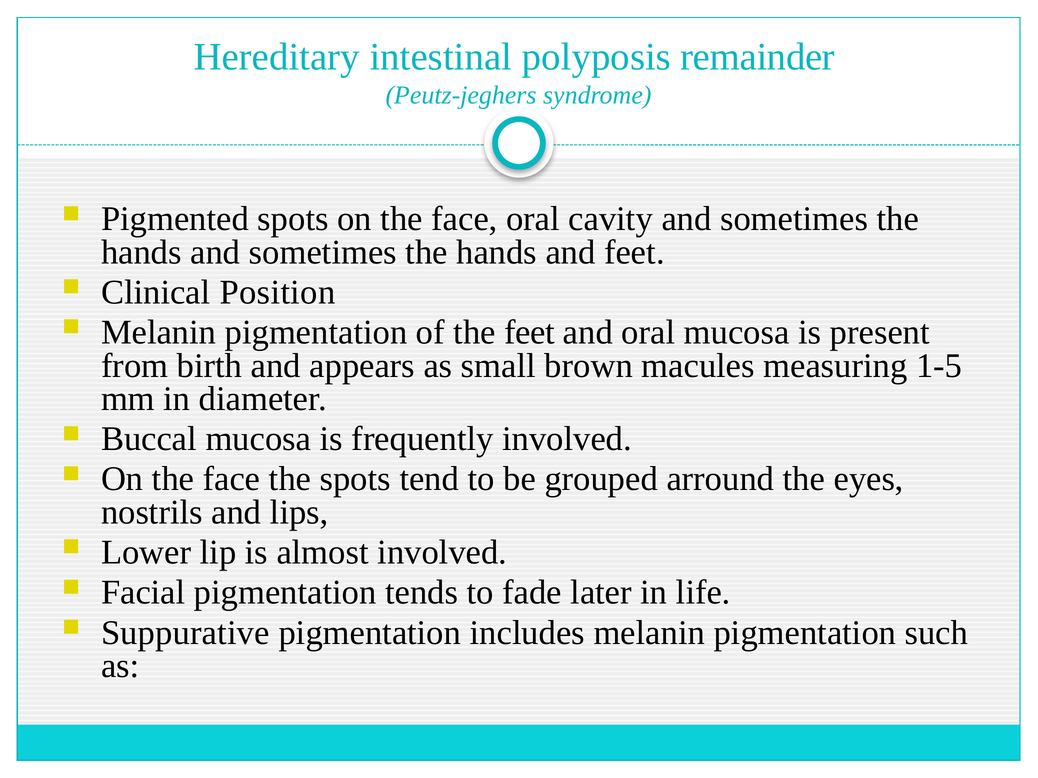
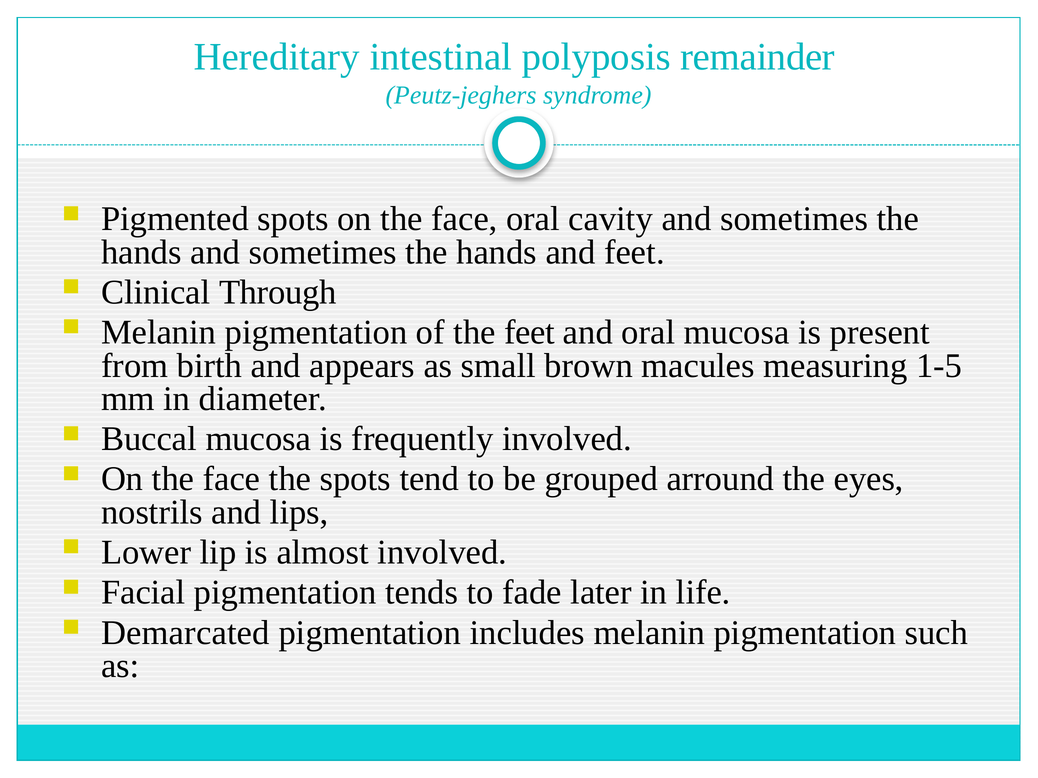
Position: Position -> Through
Suppurative: Suppurative -> Demarcated
